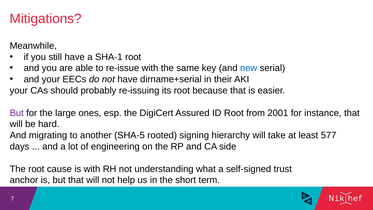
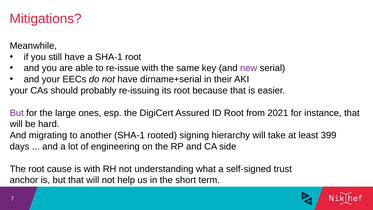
new colour: blue -> purple
2001: 2001 -> 2021
another SHA-5: SHA-5 -> SHA-1
577: 577 -> 399
